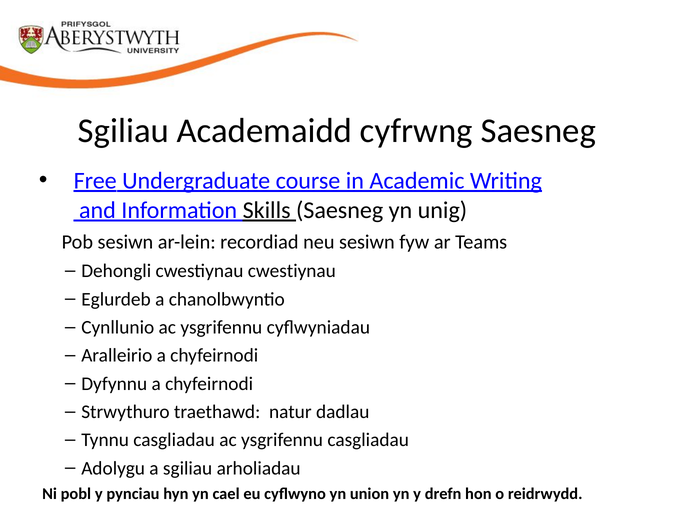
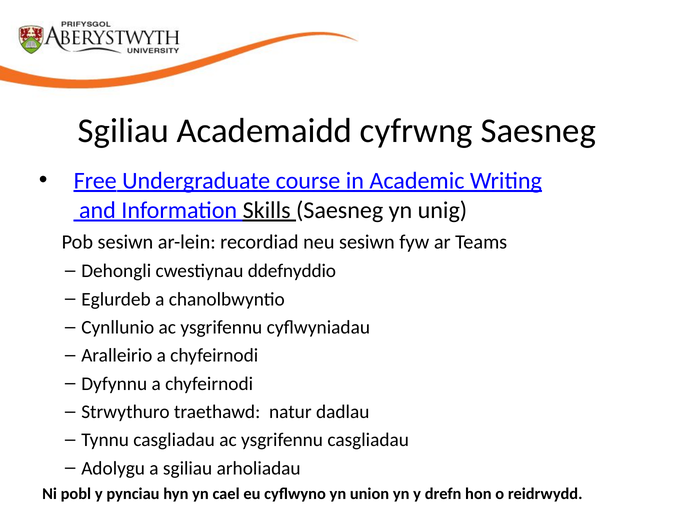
cwestiynau cwestiynau: cwestiynau -> ddefnyddio
